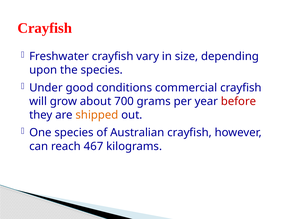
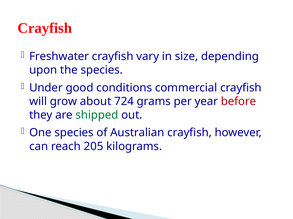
700: 700 -> 724
shipped colour: orange -> green
467: 467 -> 205
